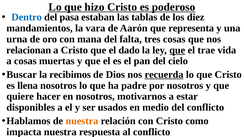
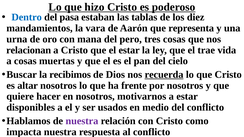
falta: falta -> pero
el dado: dado -> estar
que at (177, 50) underline: present -> none
llena: llena -> altar
padre: padre -> frente
nuestra at (82, 121) colour: orange -> purple
